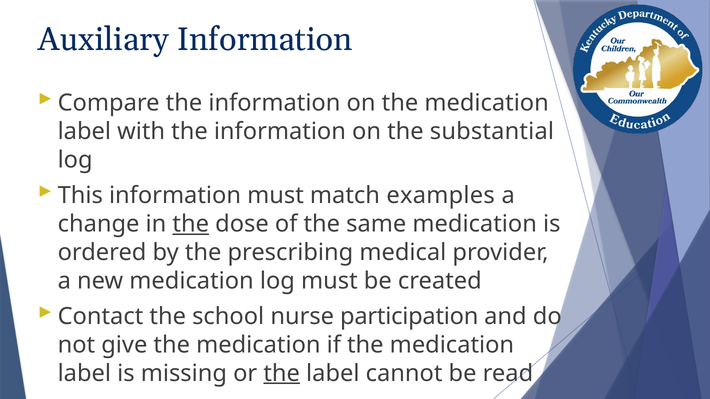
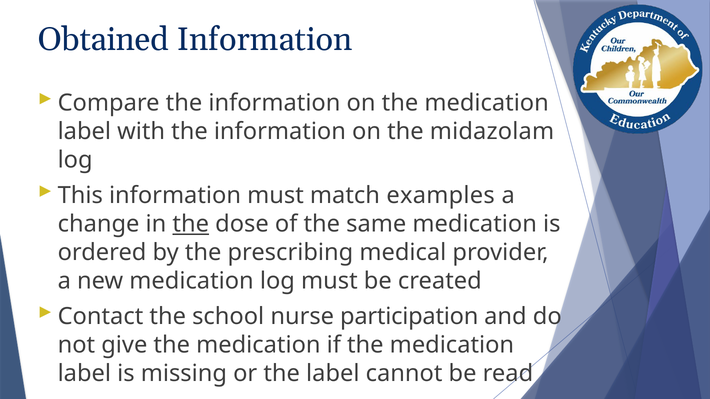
Auxiliary: Auxiliary -> Obtained
substantial: substantial -> midazolam
the at (282, 374) underline: present -> none
